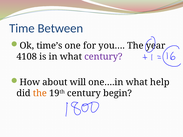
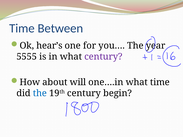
time’s: time’s -> hear’s
4108: 4108 -> 5555
what help: help -> time
the at (40, 93) colour: orange -> blue
